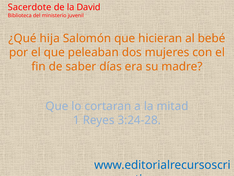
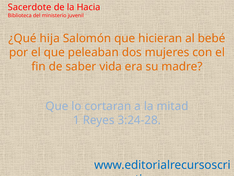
David: David -> Hacia
días: días -> vida
